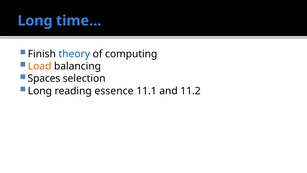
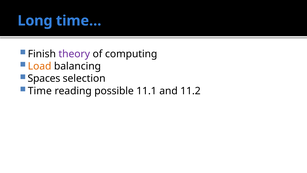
theory colour: blue -> purple
Long at (40, 91): Long -> Time
essence: essence -> possible
